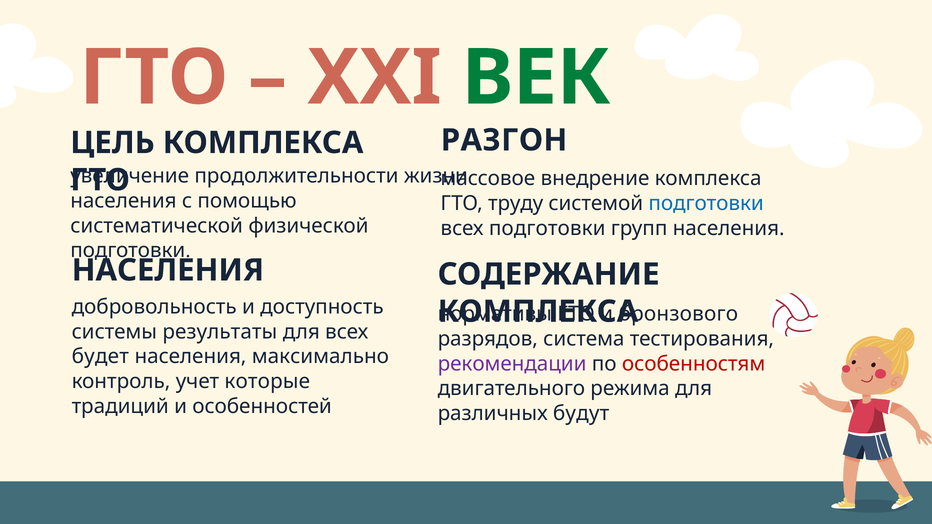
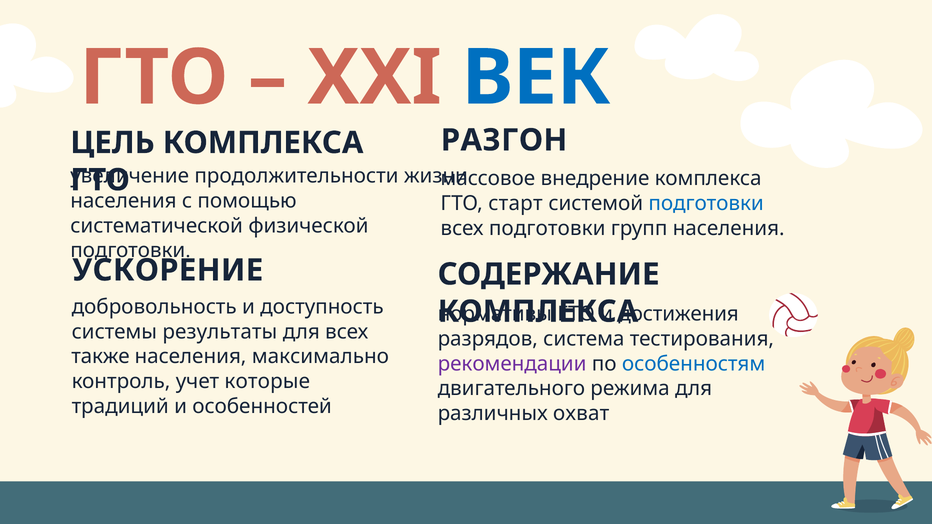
ВЕК colour: green -> blue
труду: труду -> старт
НАСЕЛЕНИЯ at (168, 270): НАСЕЛЕНИЯ -> УСКОРЕНИЕ
бронзового: бронзового -> достижения
будет: будет -> также
особенностям colour: red -> blue
будут: будут -> охват
